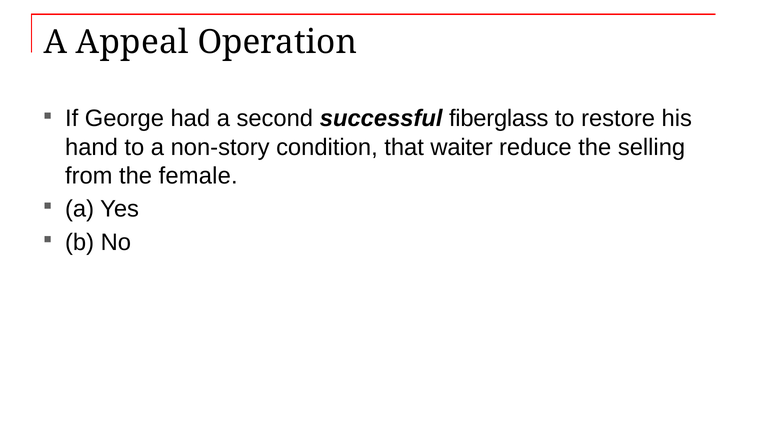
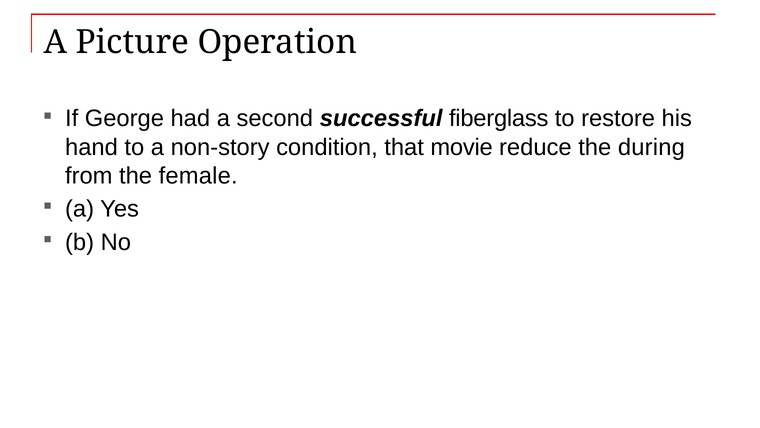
Appeal: Appeal -> Picture
waiter: waiter -> movie
selling: selling -> during
